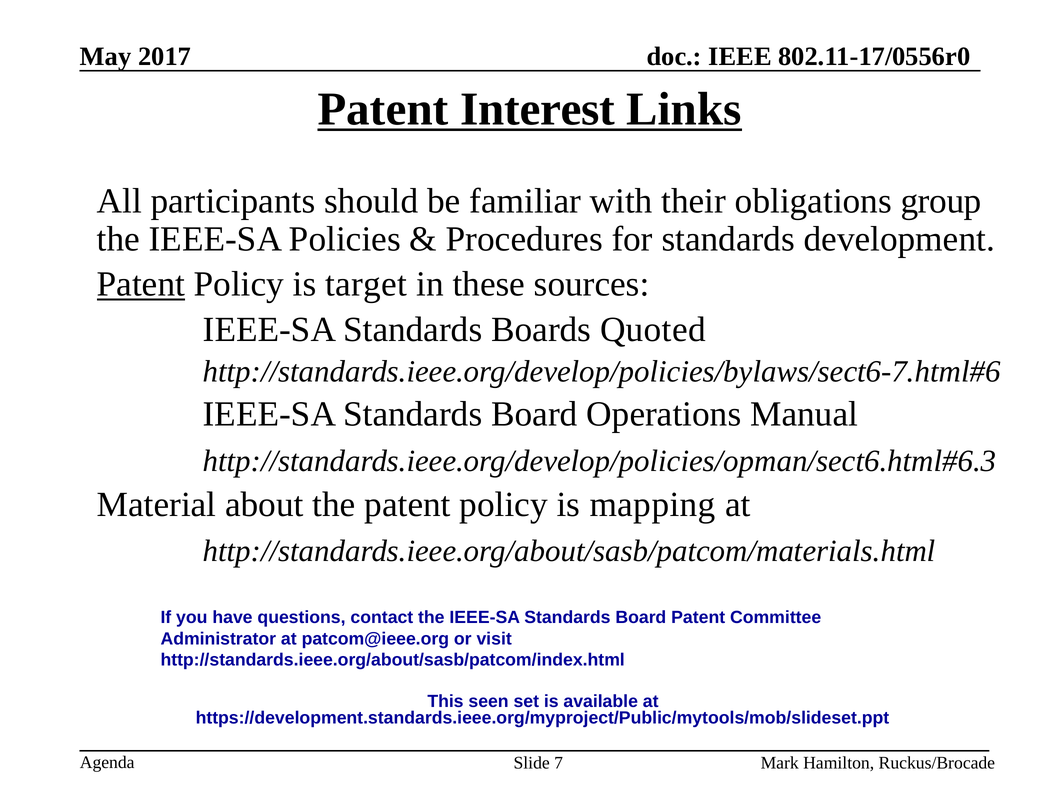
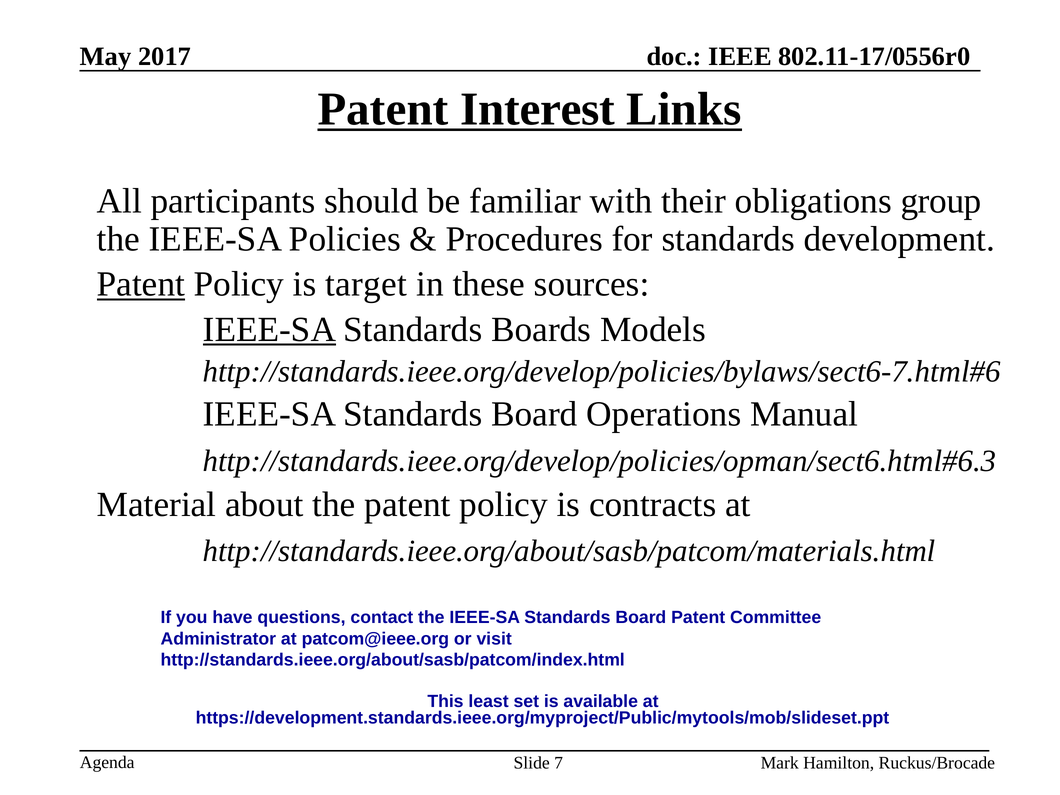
IEEE-SA at (269, 329) underline: none -> present
Quoted: Quoted -> Models
mapping: mapping -> contracts
seen: seen -> least
